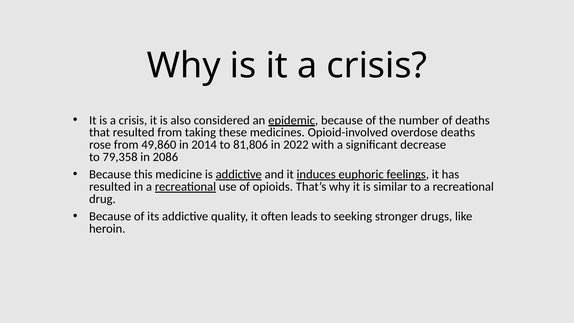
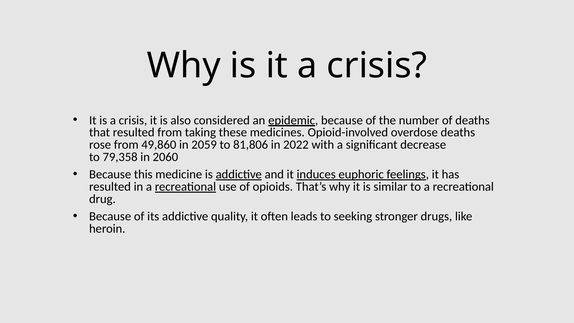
2014: 2014 -> 2059
2086: 2086 -> 2060
